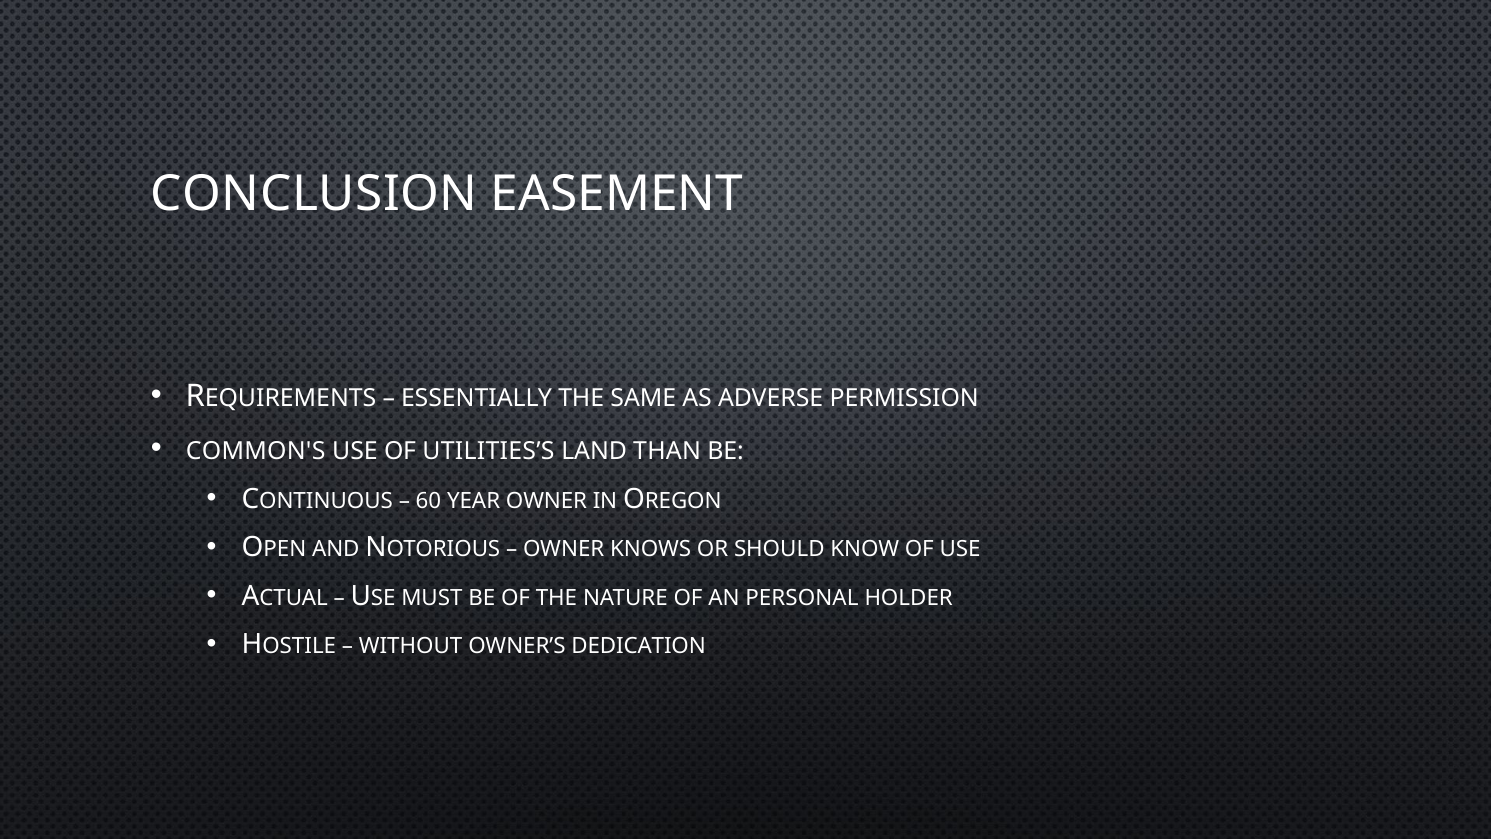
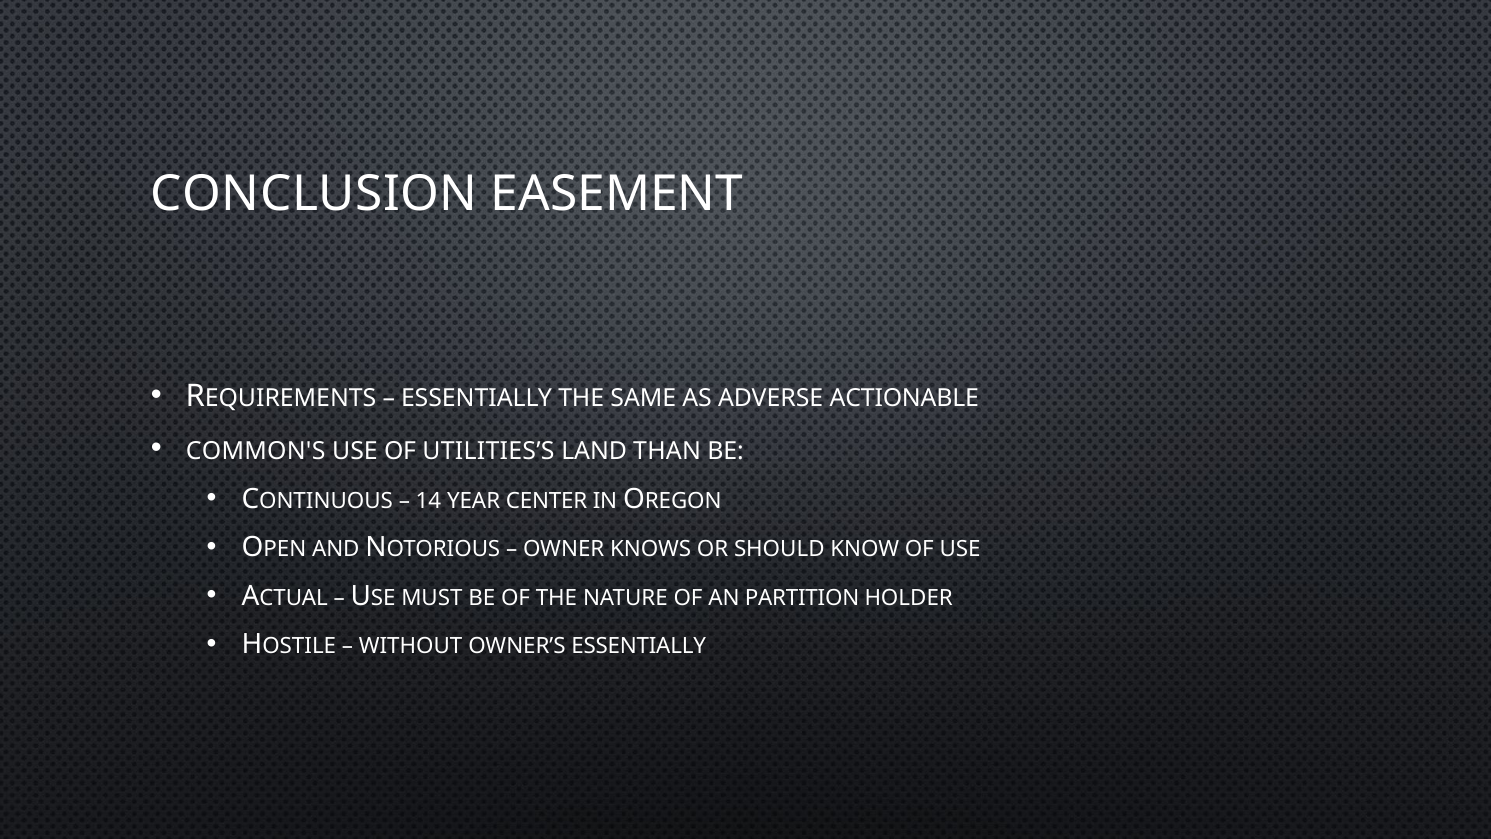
PERMISSION: PERMISSION -> ACTIONABLE
60: 60 -> 14
YEAR OWNER: OWNER -> CENTER
PERSONAL: PERSONAL -> PARTITION
OWNER’S DEDICATION: DEDICATION -> ESSENTIALLY
